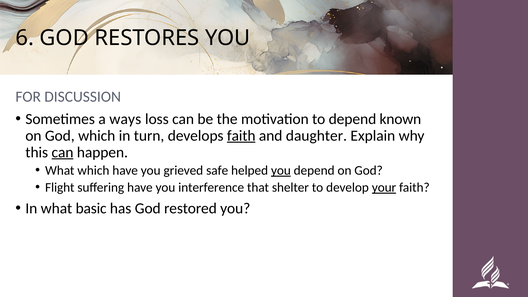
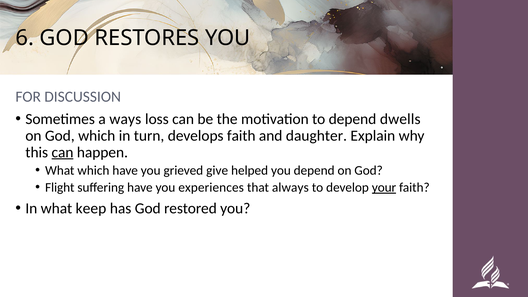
known: known -> dwells
faith at (241, 136) underline: present -> none
safe: safe -> give
you at (281, 170) underline: present -> none
interference: interference -> experiences
shelter: shelter -> always
basic: basic -> keep
